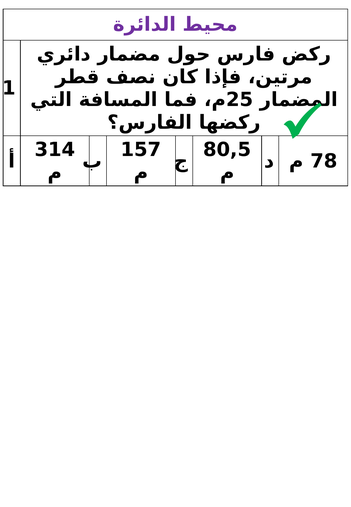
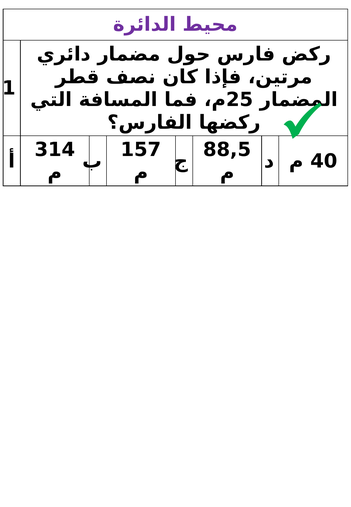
80,5: 80,5 -> 88,5
78: 78 -> 40
